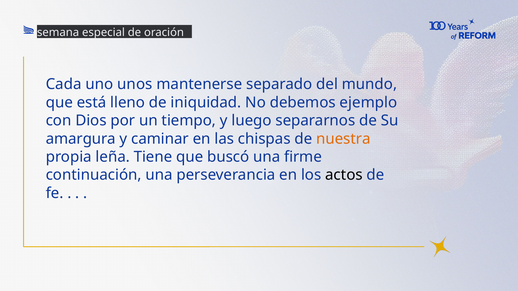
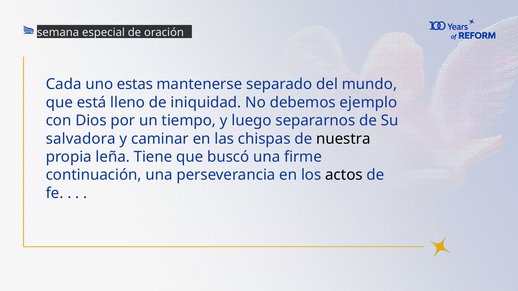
unos: unos -> estas
amargura: amargura -> salvadora
nuestra colour: orange -> black
